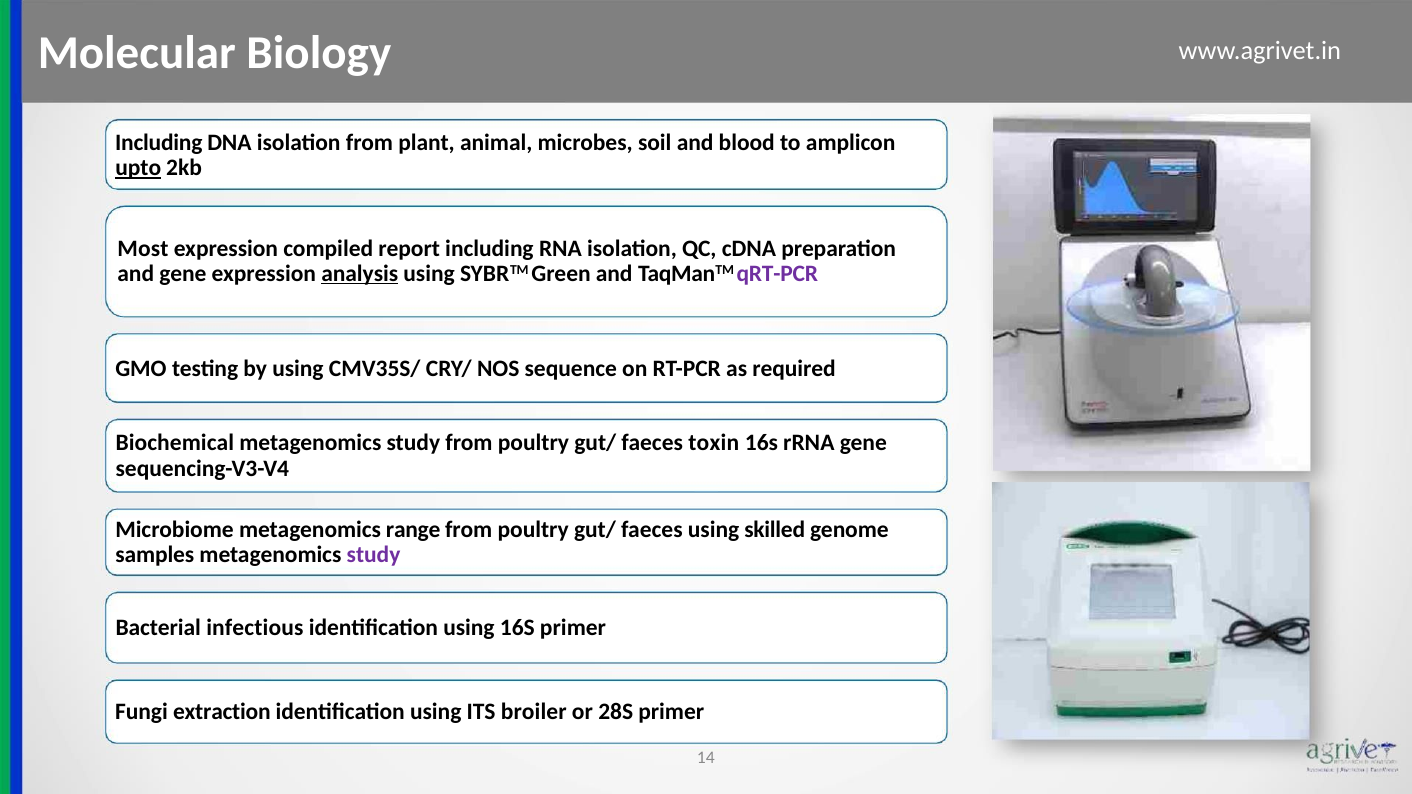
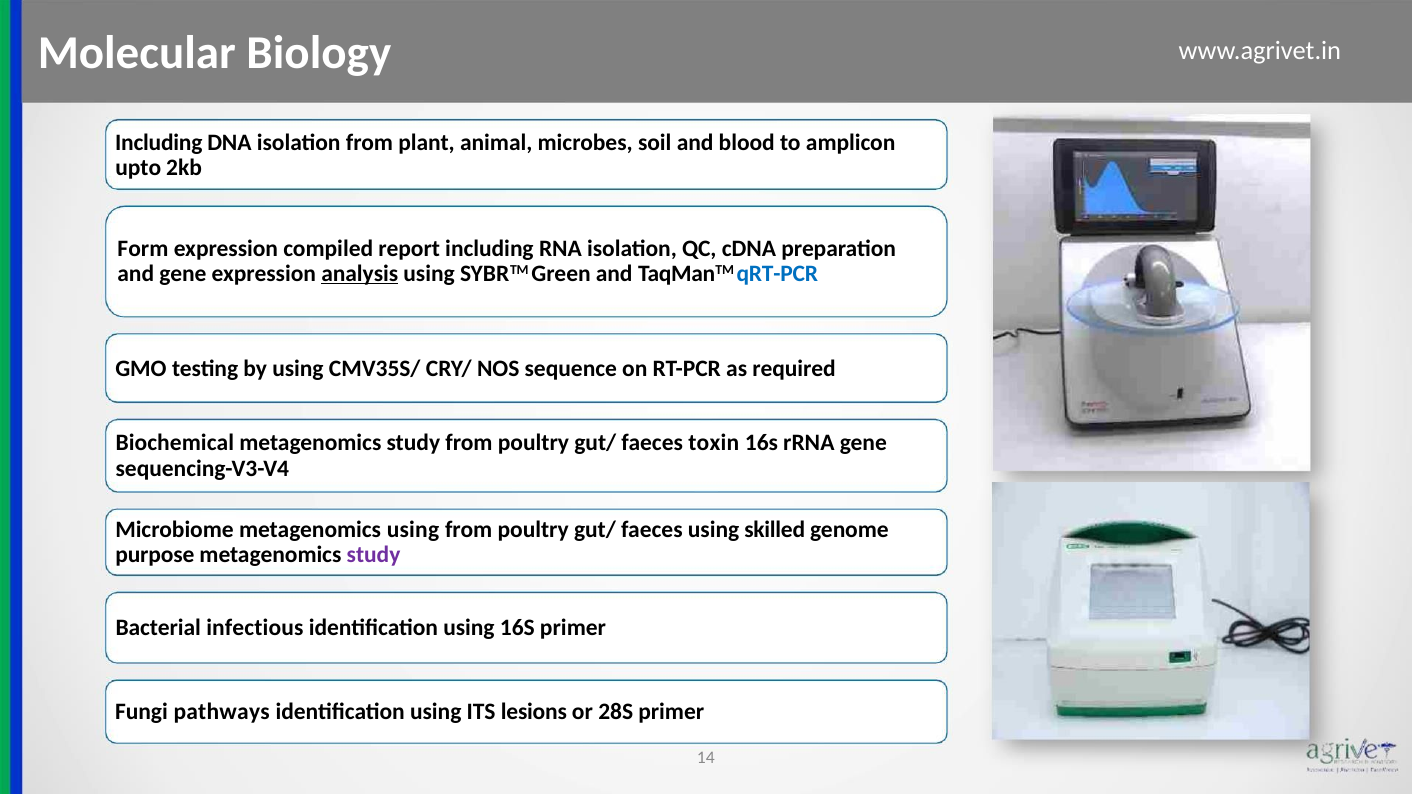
upto underline: present -> none
Most: Most -> Form
qRT-PCR colour: purple -> blue
metagenomics range: range -> using
samples: samples -> purpose
extraction: extraction -> pathways
broiler: broiler -> lesions
